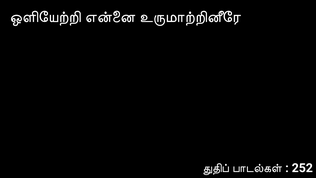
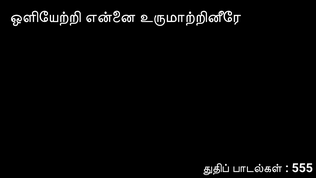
252: 252 -> 555
